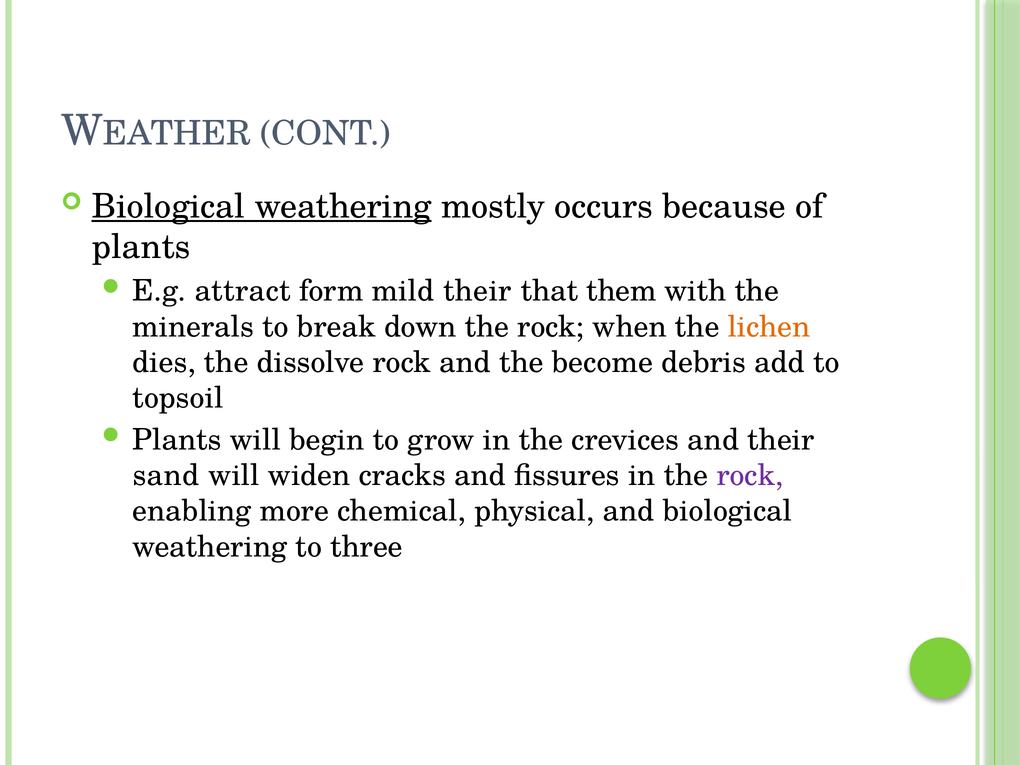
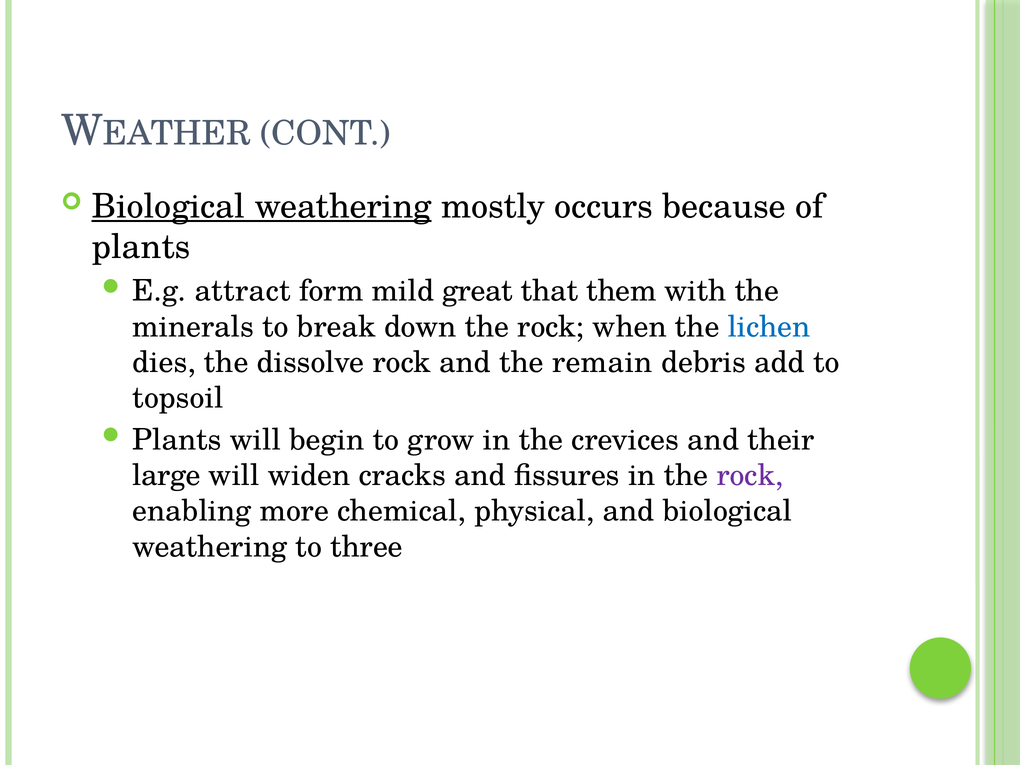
mild their: their -> great
lichen colour: orange -> blue
become: become -> remain
sand: sand -> large
